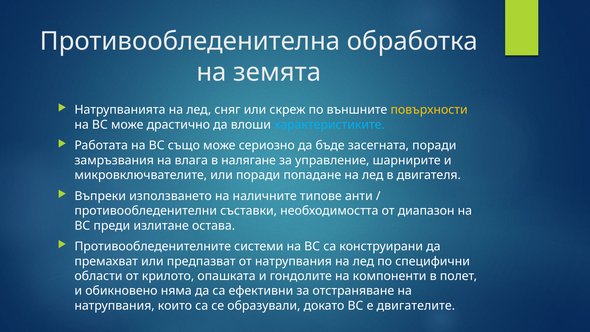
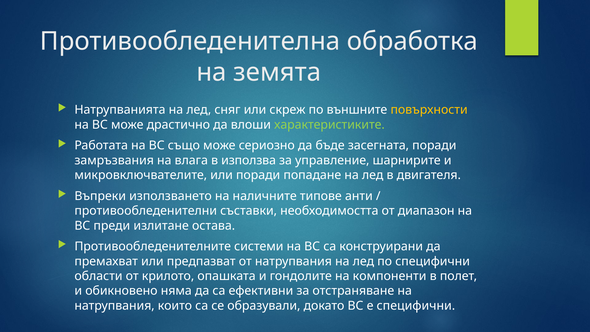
характеристиките colour: light blue -> light green
налягане: налягане -> използва
е двигателите: двигателите -> специфични
